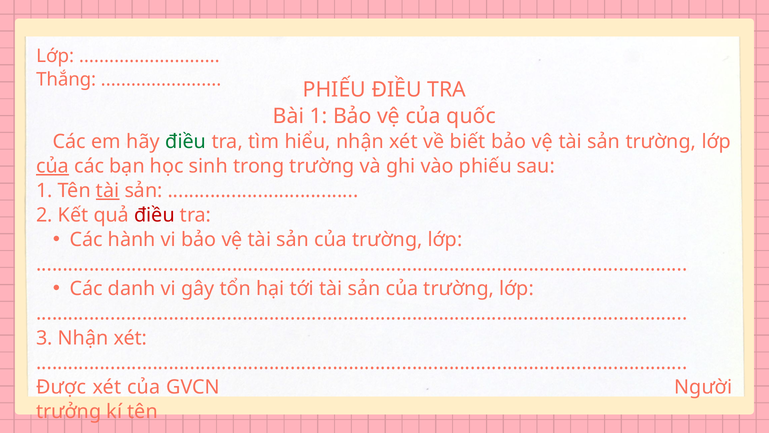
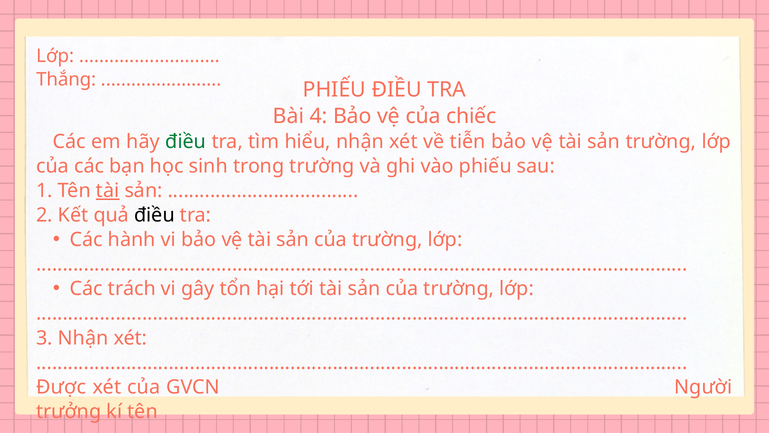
Bài 1: 1 -> 4
quốc: quốc -> chiếc
biết: biết -> tiễn
của at (53, 166) underline: present -> none
điều at (155, 215) colour: red -> black
danh: danh -> trách
